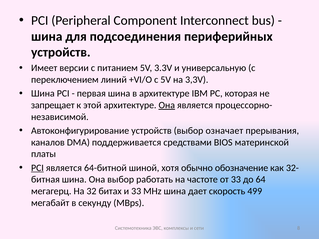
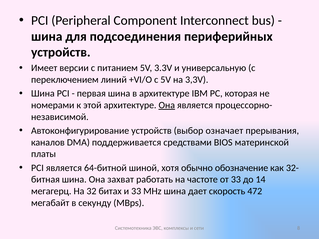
запрещает: запрещает -> номерами
PCI at (37, 168) underline: present -> none
Она выбор: выбор -> захват
64: 64 -> 14
499: 499 -> 472
